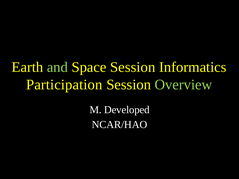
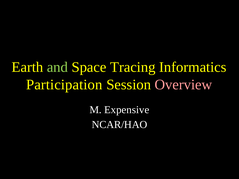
Space Session: Session -> Tracing
Overview colour: light green -> pink
Developed: Developed -> Expensive
